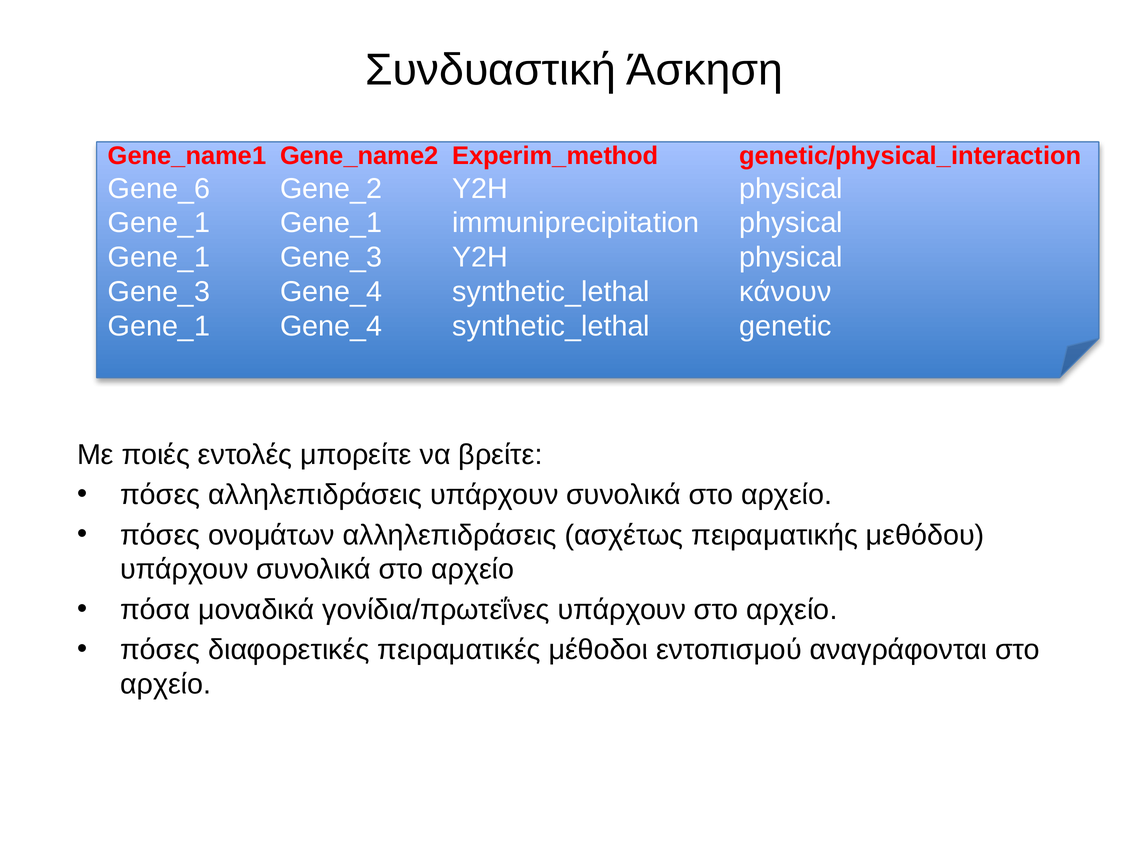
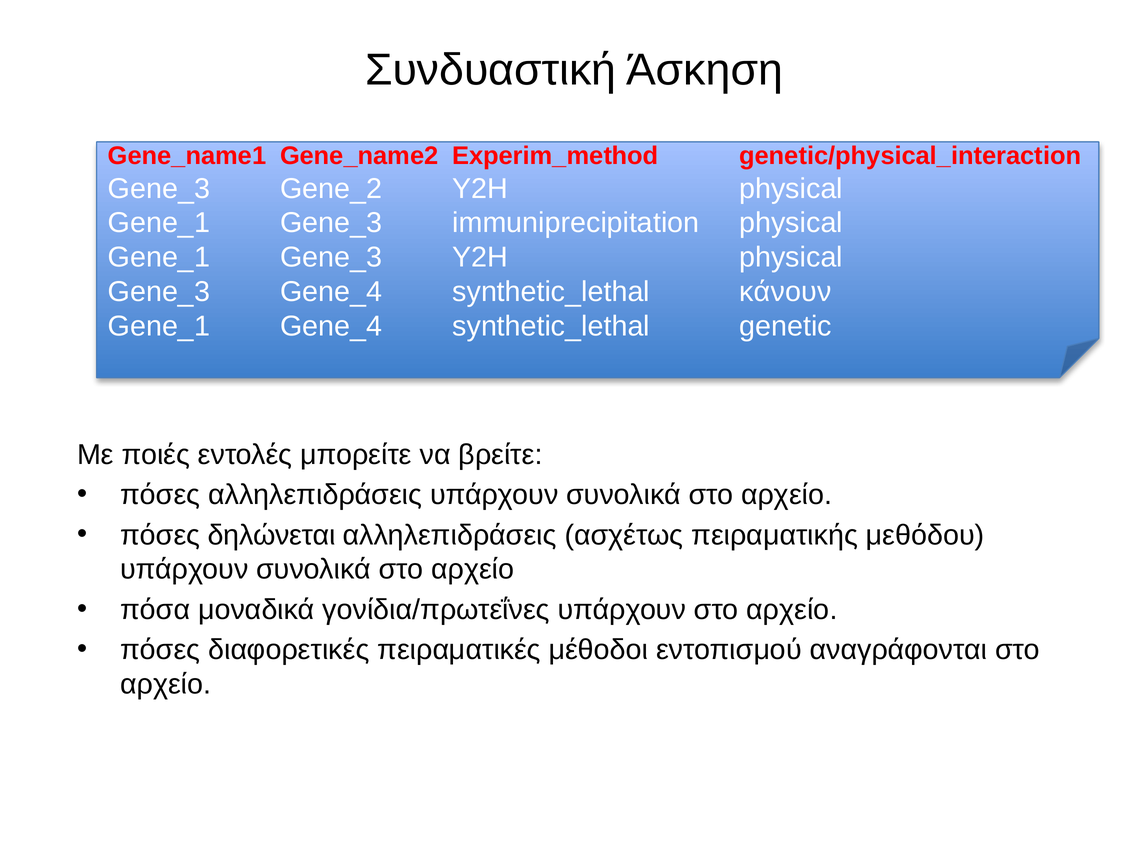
Gene_6 at (159, 189): Gene_6 -> Gene_3
Gene_1 at (331, 223): Gene_1 -> Gene_3
ονομάτων: ονομάτων -> δηλώνεται
